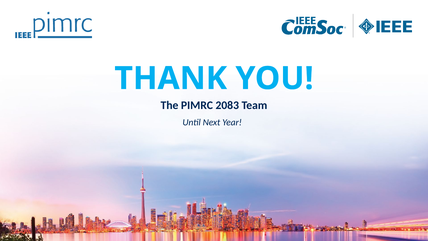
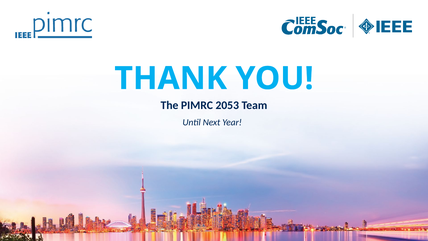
2083: 2083 -> 2053
